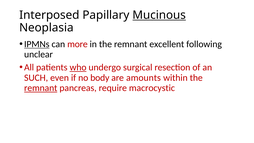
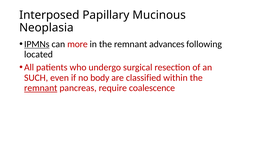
Mucinous underline: present -> none
excellent: excellent -> advances
unclear: unclear -> located
who underline: present -> none
amounts: amounts -> classified
macrocystic: macrocystic -> coalescence
